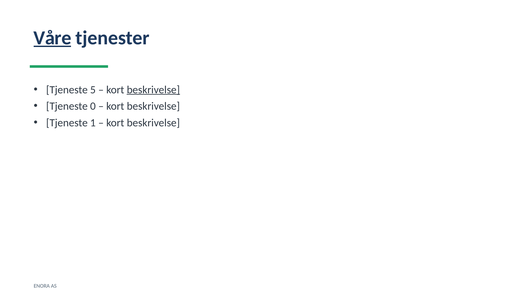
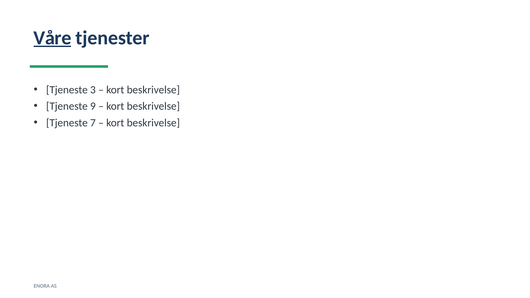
5: 5 -> 3
beskrivelse at (153, 90) underline: present -> none
0: 0 -> 9
1: 1 -> 7
